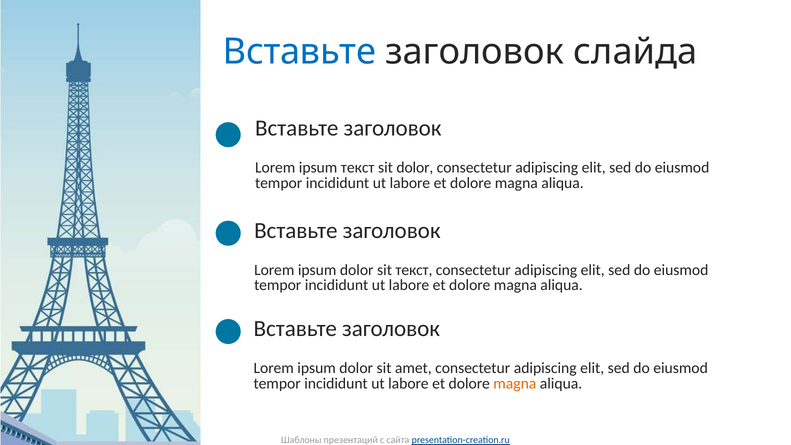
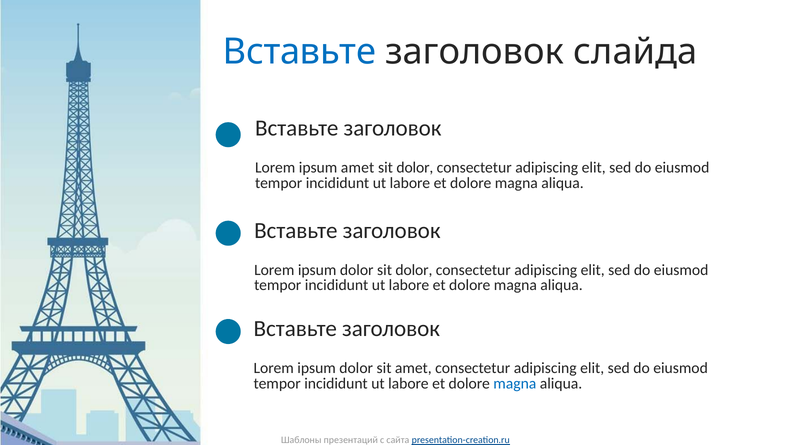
ipsum текст: текст -> amet
dolor sit текст: текст -> dolor
magna at (515, 383) colour: orange -> blue
